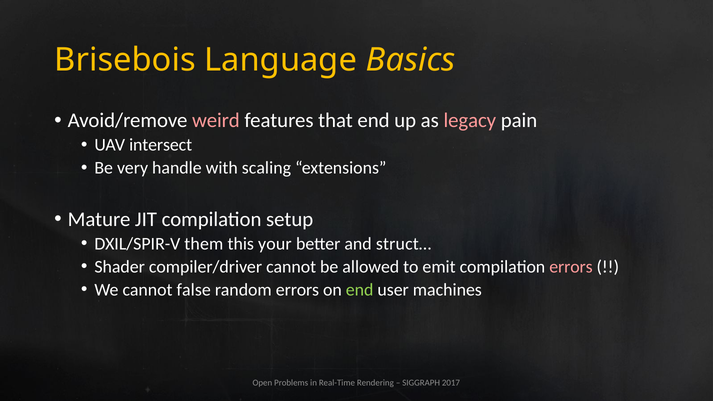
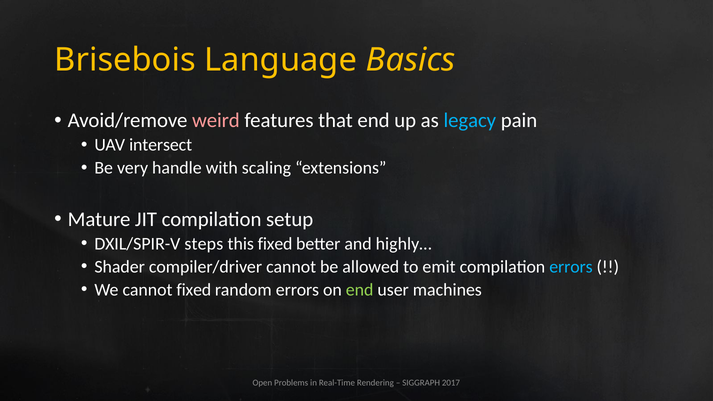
legacy colour: pink -> light blue
them: them -> steps
this your: your -> fixed
struct…: struct… -> highly…
errors at (571, 267) colour: pink -> light blue
cannot false: false -> fixed
